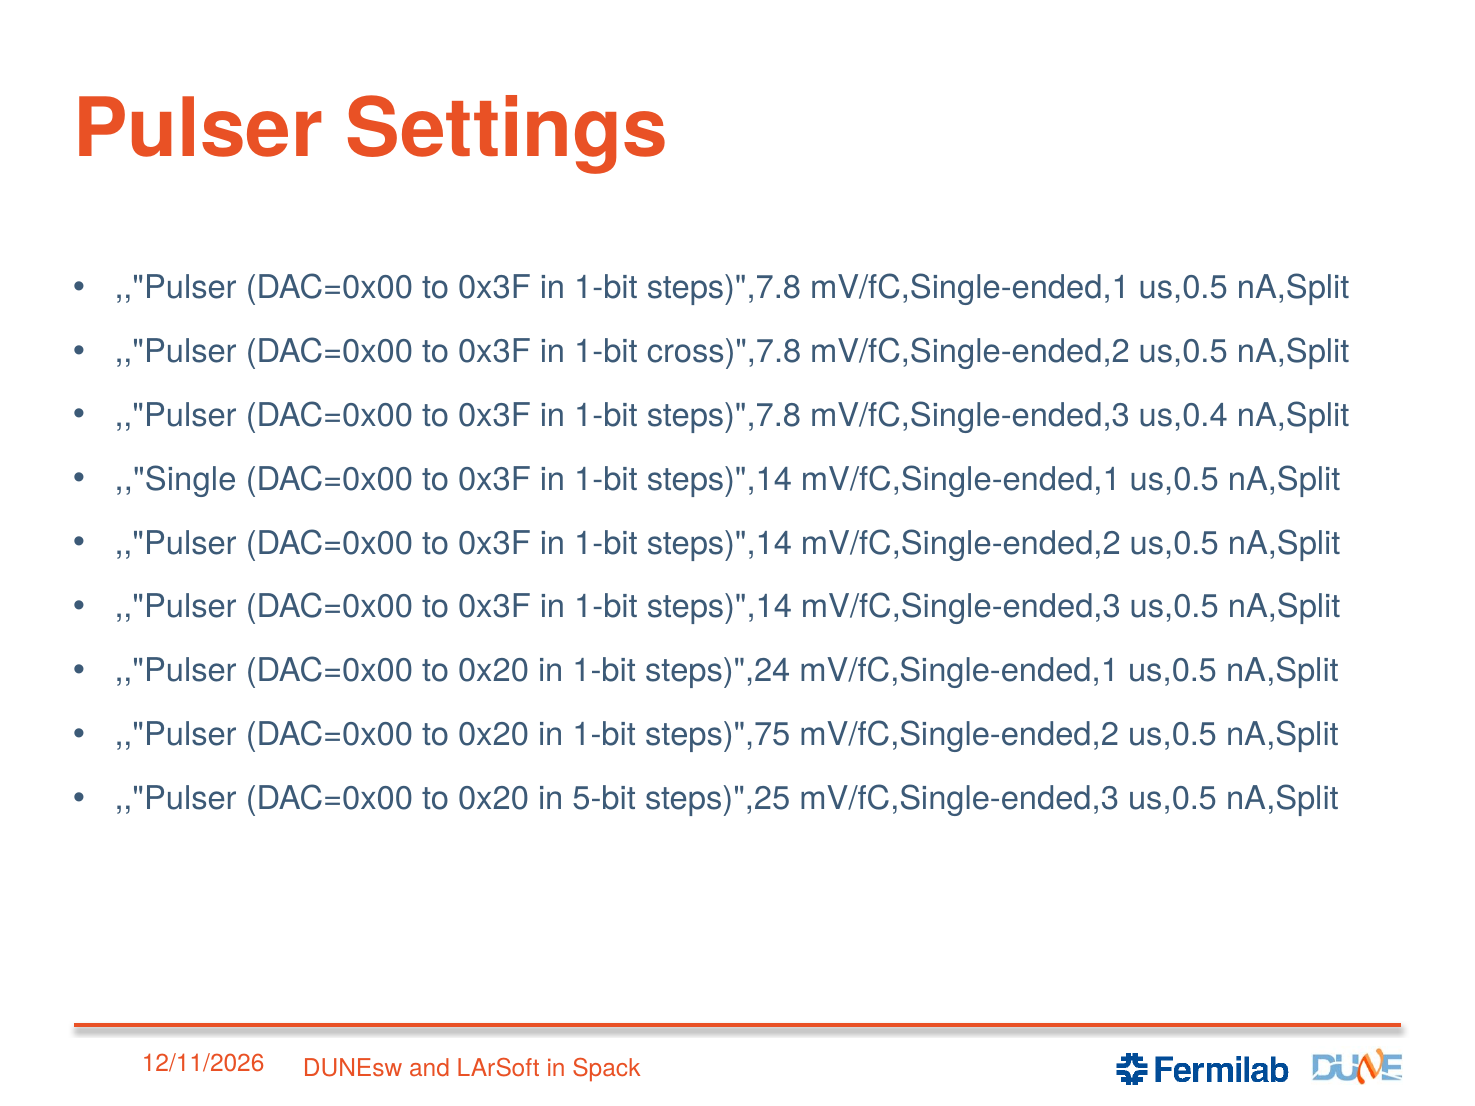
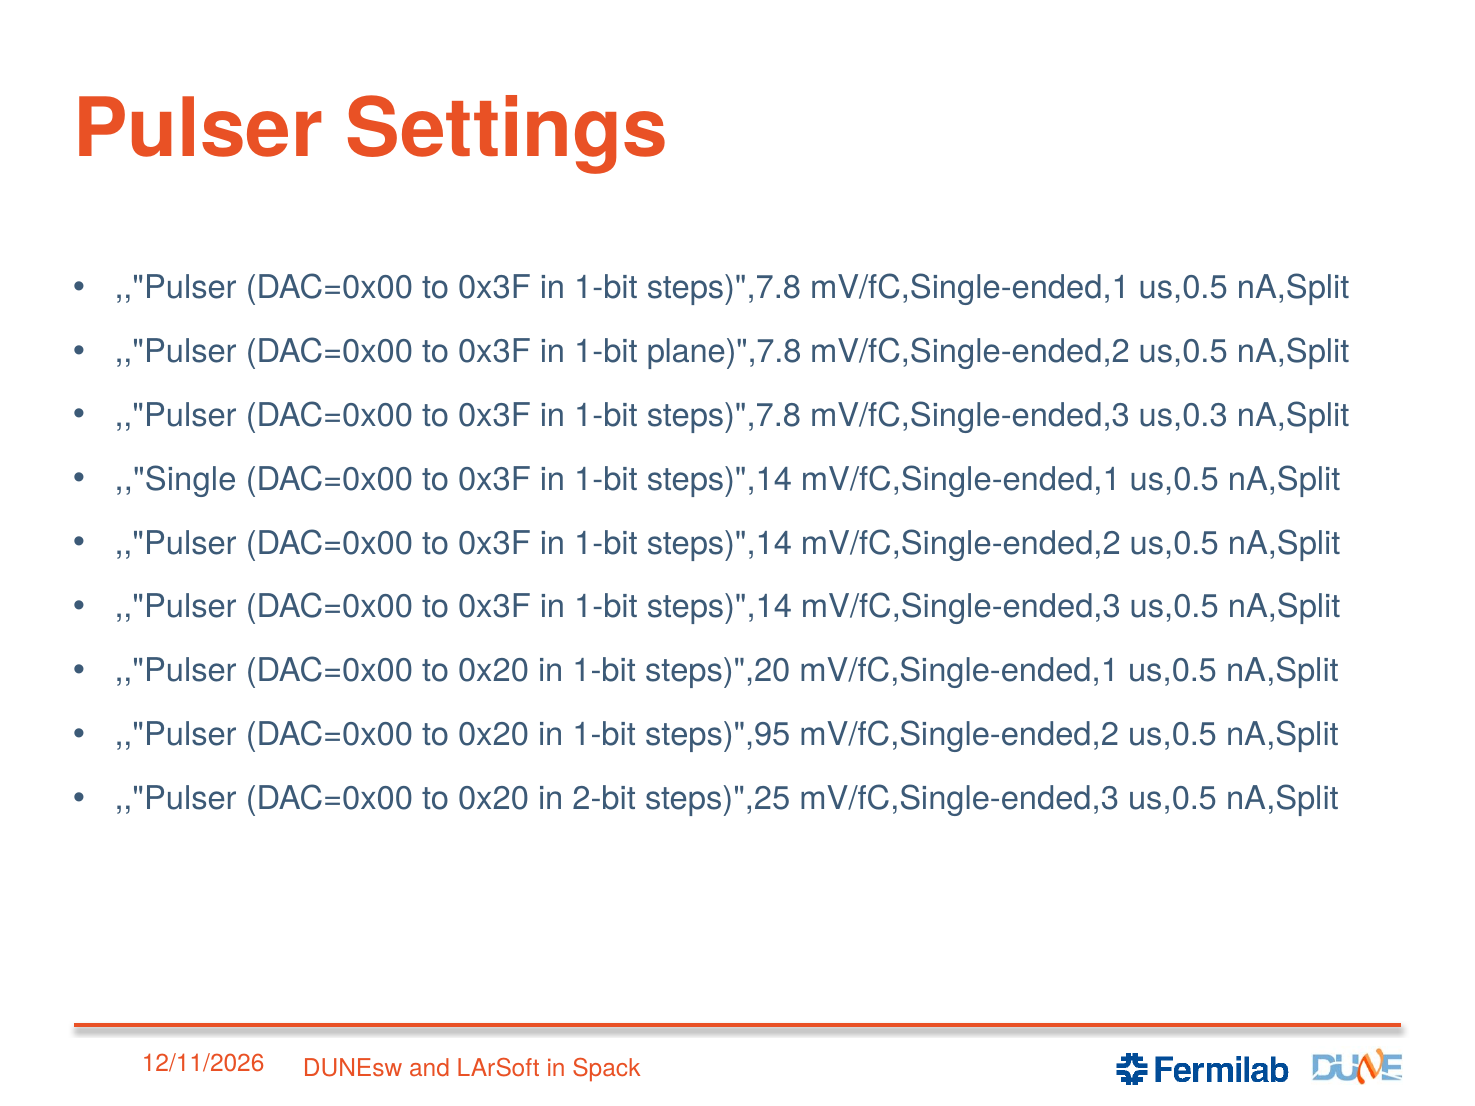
cross)",7.8: cross)",7.8 -> plane)",7.8
us,0.4: us,0.4 -> us,0.3
steps)",24: steps)",24 -> steps)",20
steps)",75: steps)",75 -> steps)",95
5-bit: 5-bit -> 2-bit
